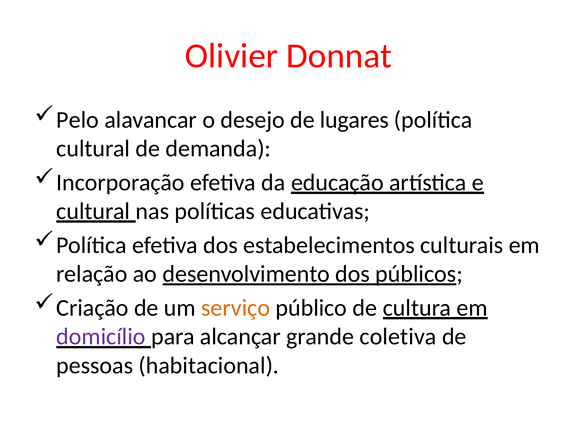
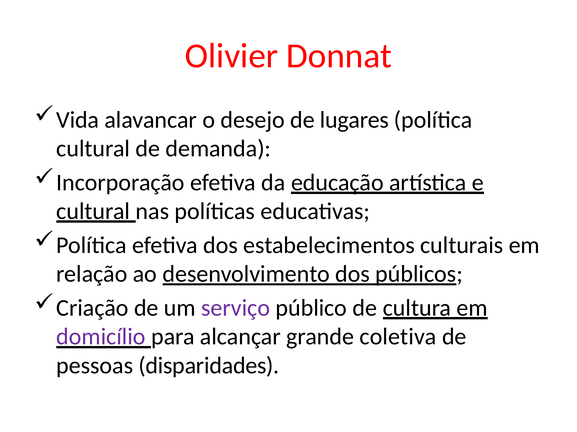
Pelo: Pelo -> Vida
serviço colour: orange -> purple
habitacional: habitacional -> disparidades
